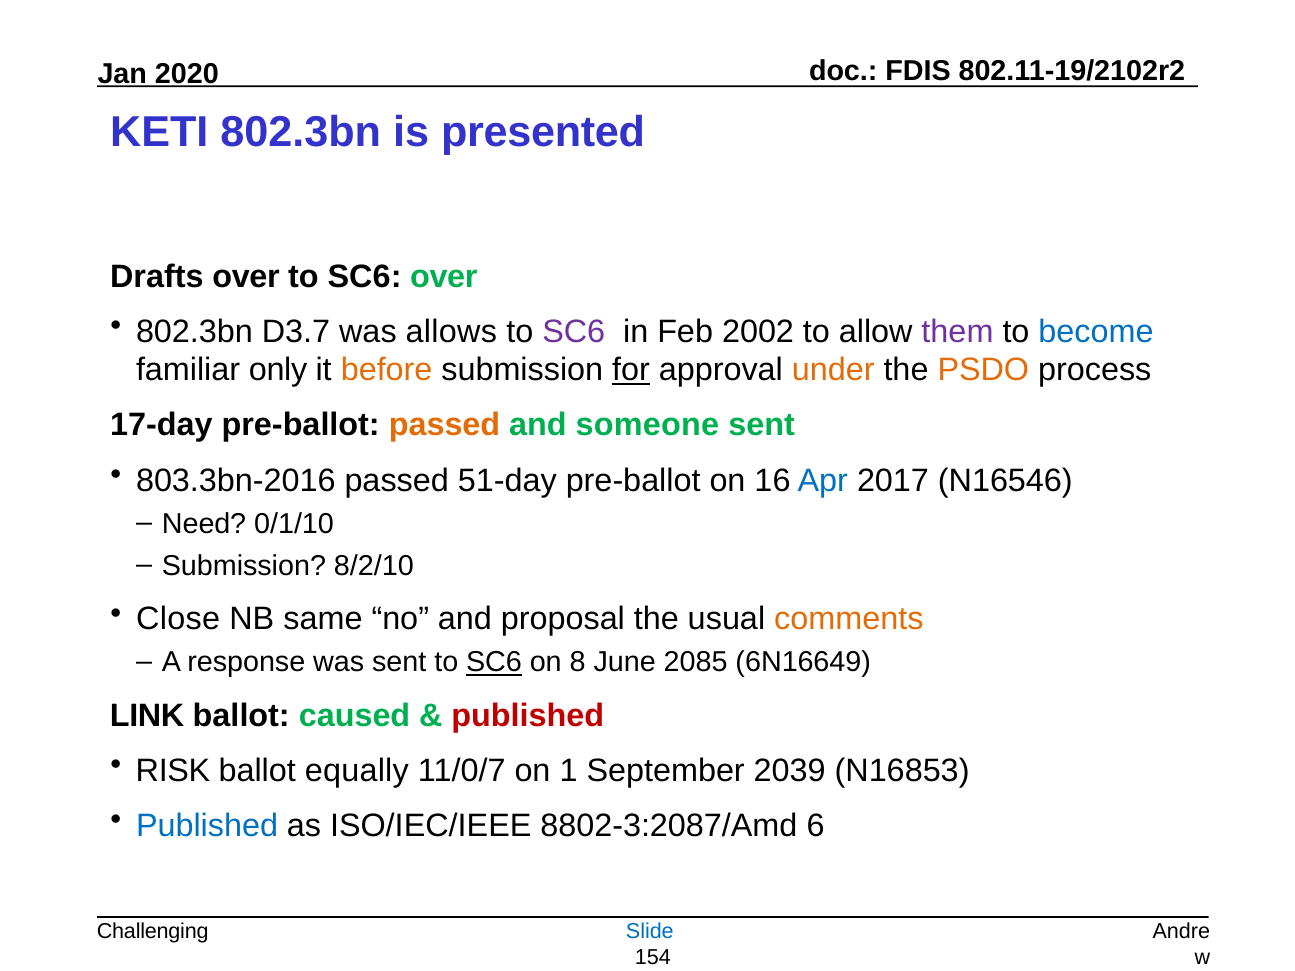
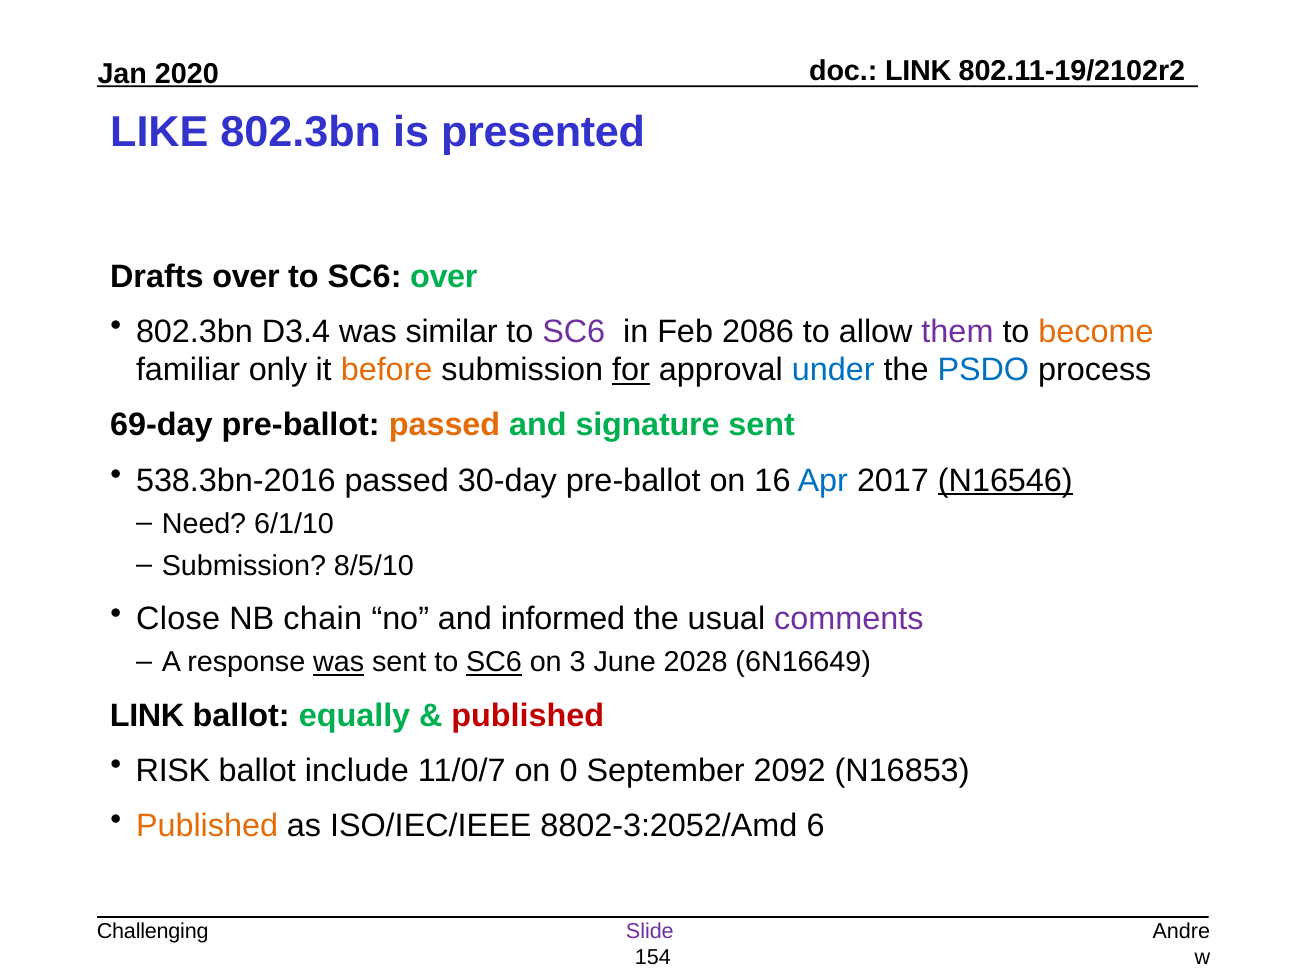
FDIS at (918, 71): FDIS -> LINK
KETI: KETI -> LIKE
D3.7: D3.7 -> D3.4
allows: allows -> similar
2002: 2002 -> 2086
become colour: blue -> orange
under colour: orange -> blue
PSDO colour: orange -> blue
17-day: 17-day -> 69-day
someone: someone -> signature
803.3bn-2016: 803.3bn-2016 -> 538.3bn-2016
51-day: 51-day -> 30-day
N16546 underline: none -> present
0/1/10: 0/1/10 -> 6/1/10
8/2/10: 8/2/10 -> 8/5/10
same: same -> chain
proposal: proposal -> informed
comments colour: orange -> purple
was at (339, 663) underline: none -> present
8: 8 -> 3
2085: 2085 -> 2028
caused: caused -> equally
equally: equally -> include
1: 1 -> 0
2039: 2039 -> 2092
Published at (207, 826) colour: blue -> orange
8802-3:2087/Amd: 8802-3:2087/Amd -> 8802-3:2052/Amd
Slide colour: blue -> purple
